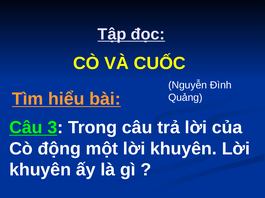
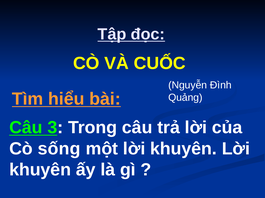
động: động -> sống
